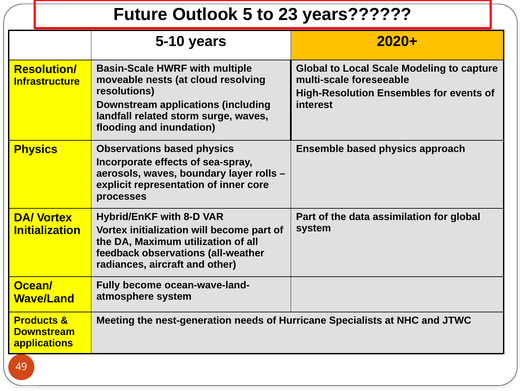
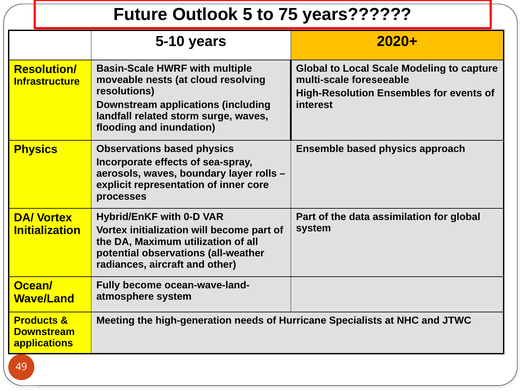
23: 23 -> 75
8-D: 8-D -> 0-D
feedback: feedback -> potential
nest-generation: nest-generation -> high-generation
